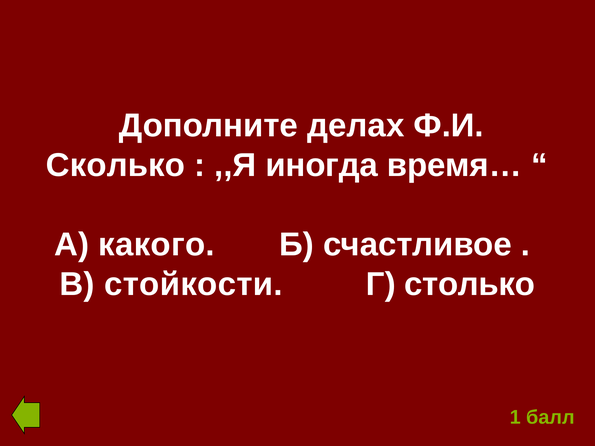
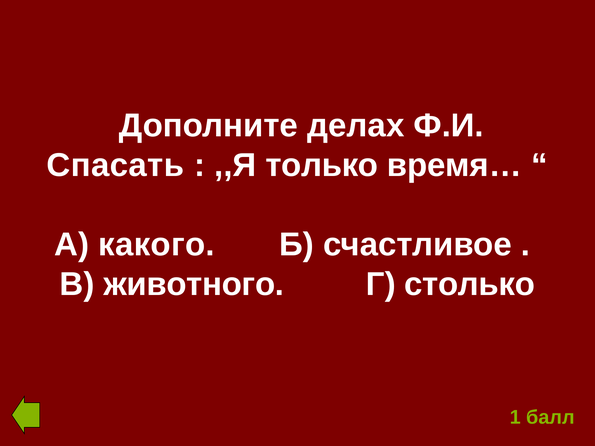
Сколько: Сколько -> Спасать
иногда: иногда -> только
стойкости: стойкости -> животного
